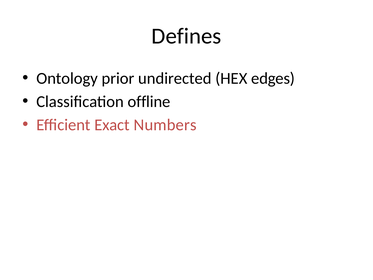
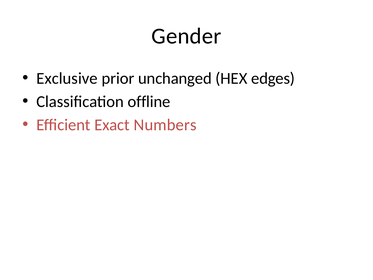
Defines: Defines -> Gender
Ontology: Ontology -> Exclusive
undirected: undirected -> unchanged
